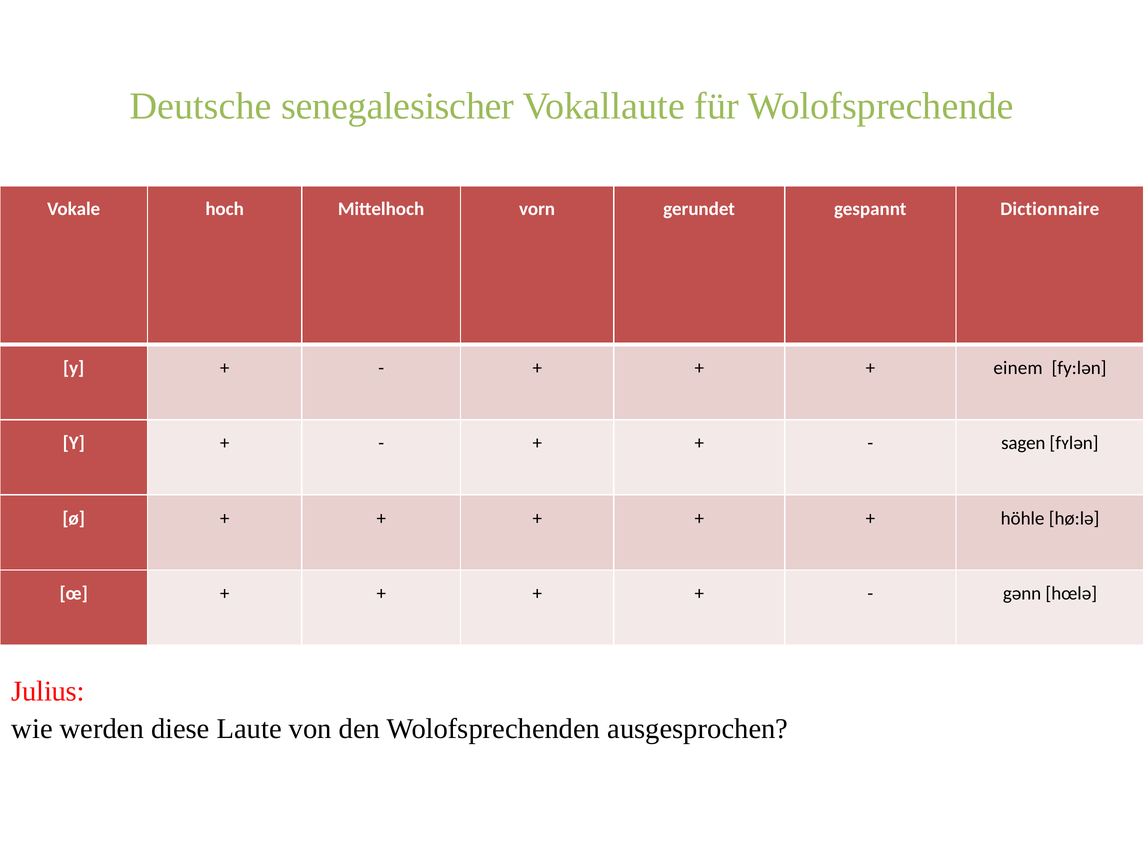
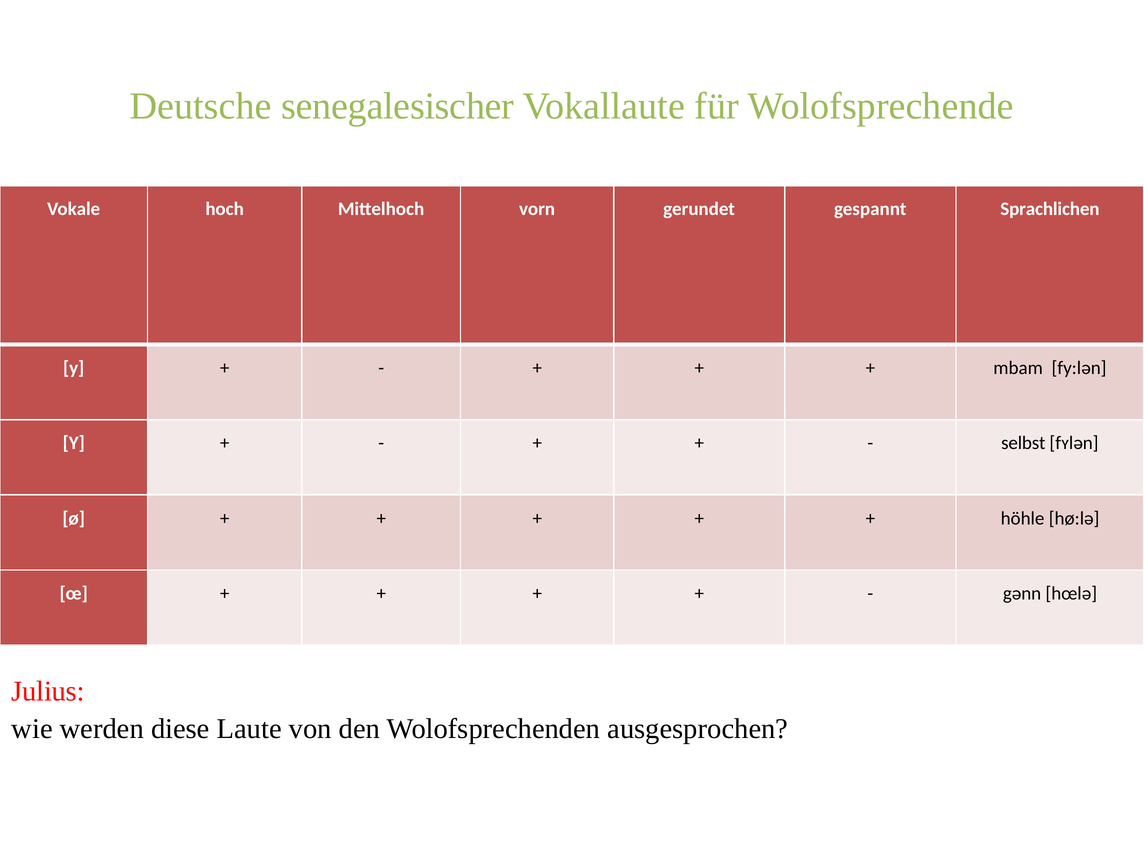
Dictionnaire: Dictionnaire -> Sprachlichen
einem: einem -> mbam
sagen: sagen -> selbst
